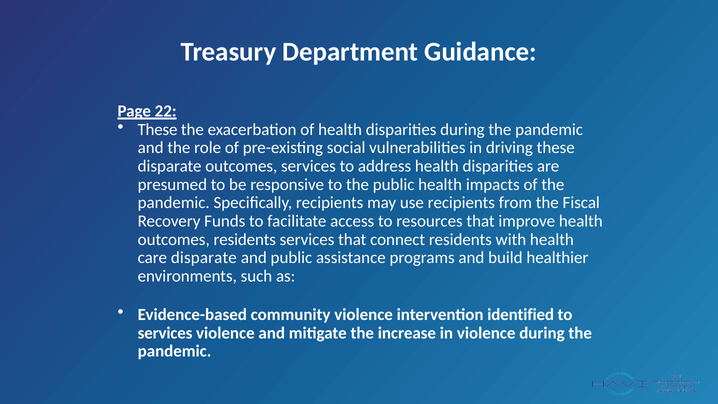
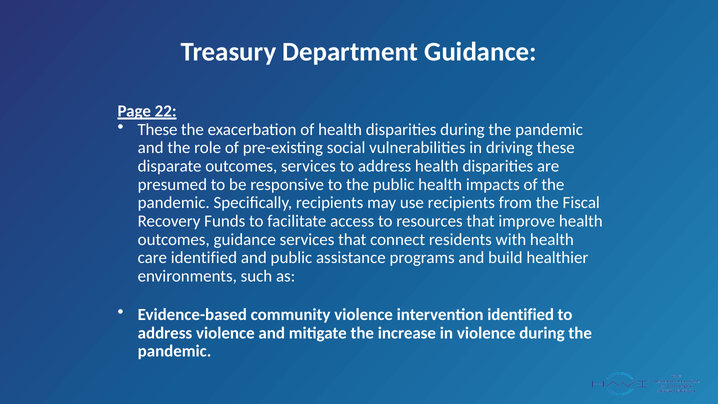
outcomes residents: residents -> guidance
care disparate: disparate -> identified
services at (165, 333): services -> address
